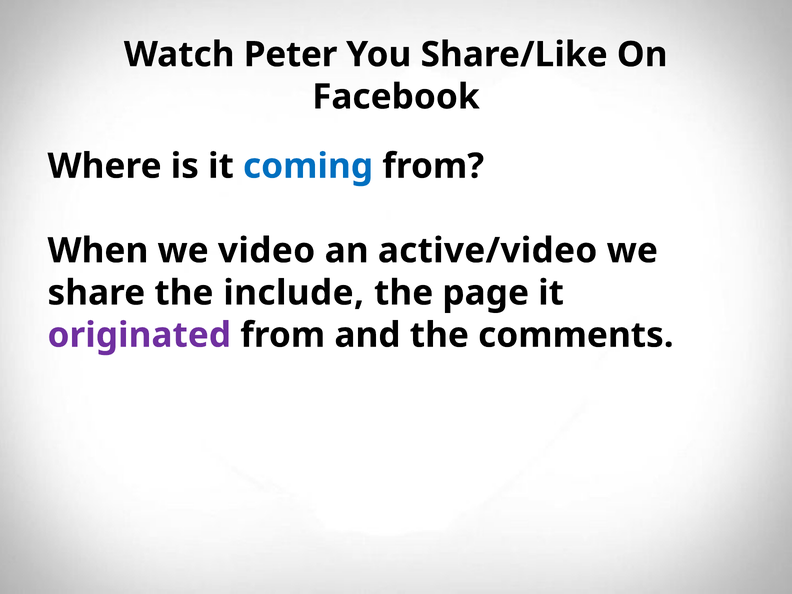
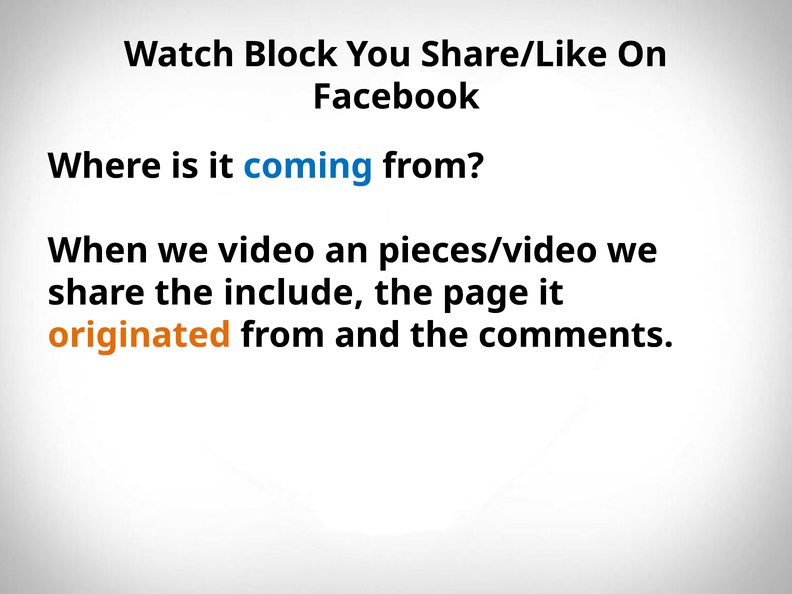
Peter: Peter -> Block
active/video: active/video -> pieces/video
originated colour: purple -> orange
